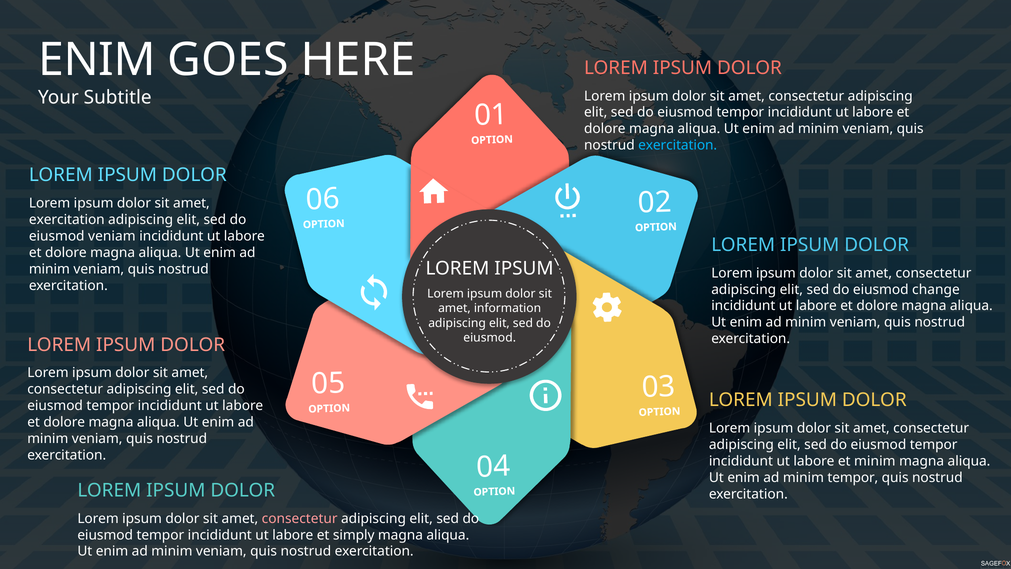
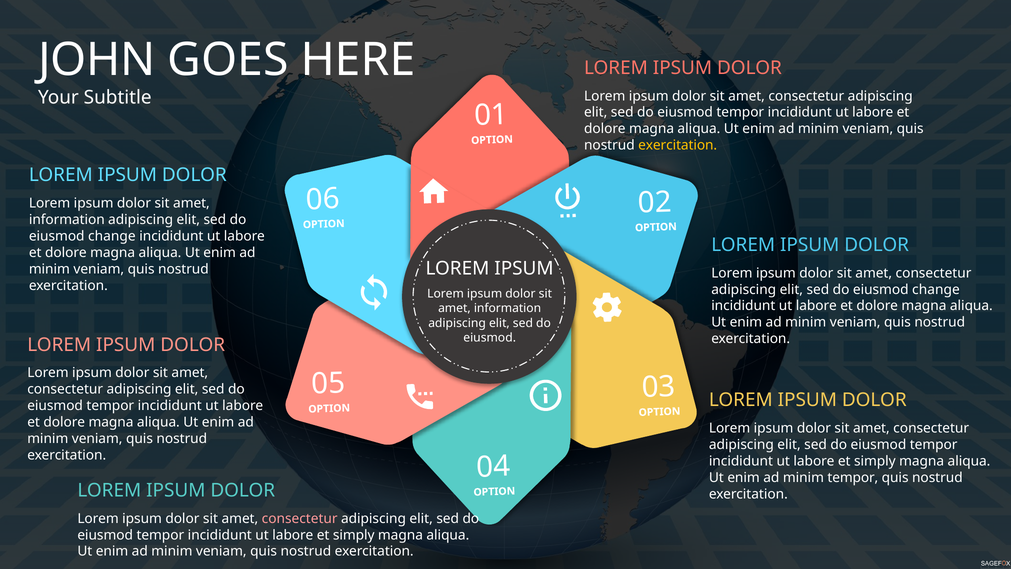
ENIM at (97, 60): ENIM -> JOHN
exercitation at (678, 145) colour: light blue -> yellow
exercitation at (67, 220): exercitation -> information
veniam at (112, 236): veniam -> change
minim at (875, 461): minim -> simply
